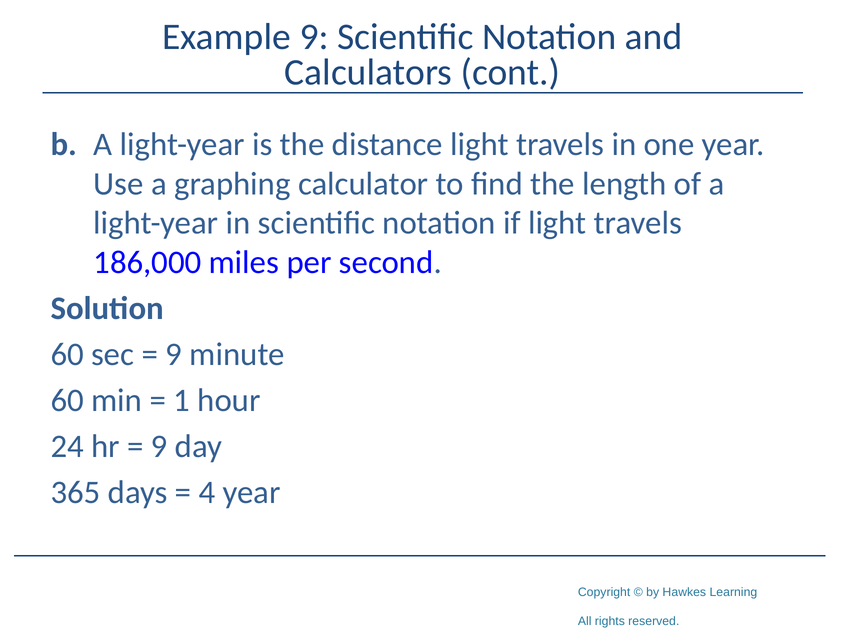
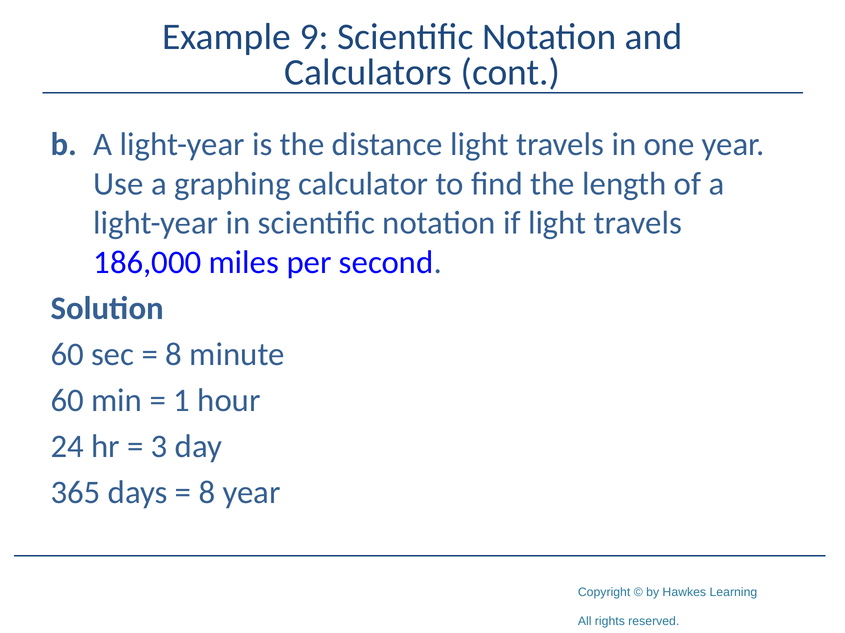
9 at (174, 355): 9 -> 8
9 at (159, 447): 9 -> 3
4 at (207, 493): 4 -> 8
